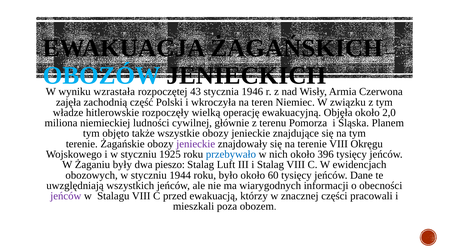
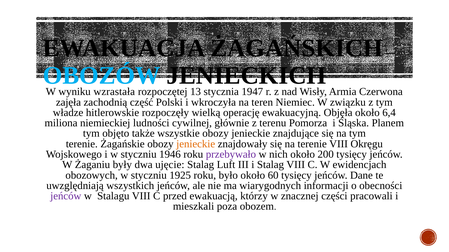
43: 43 -> 13
1946: 1946 -> 1947
2,0: 2,0 -> 6,4
jenieckie at (196, 144) colour: purple -> orange
1925: 1925 -> 1946
przebywało colour: blue -> purple
396: 396 -> 200
pieszo: pieszo -> ujęcie
1944: 1944 -> 1925
